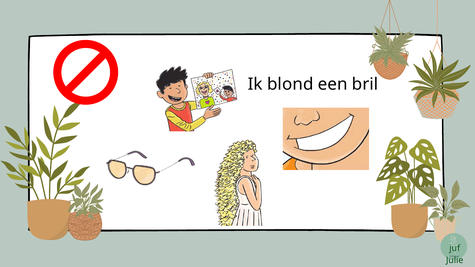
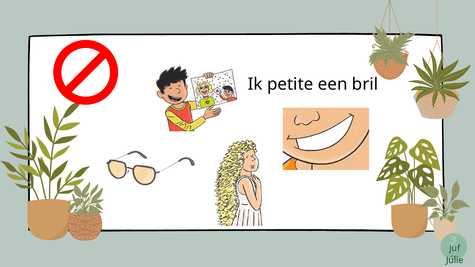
blond: blond -> petite
